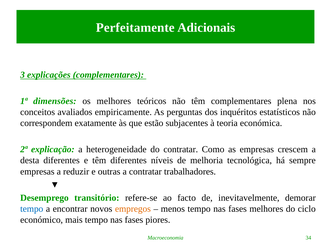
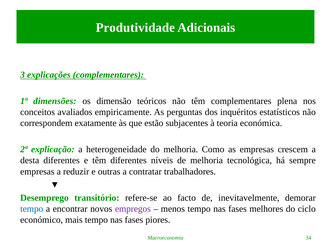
Perfeitamente: Perfeitamente -> Produtividade
os melhores: melhores -> dimensão
do contratar: contratar -> melhoria
empregos colour: orange -> purple
